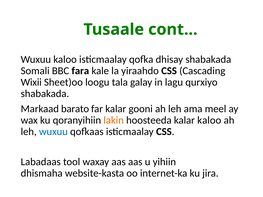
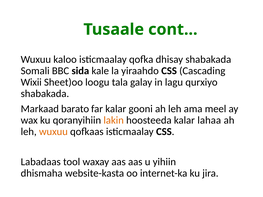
fara: fara -> sida
kalar kaloo: kaloo -> lahaa
wuxuu at (53, 132) colour: blue -> orange
